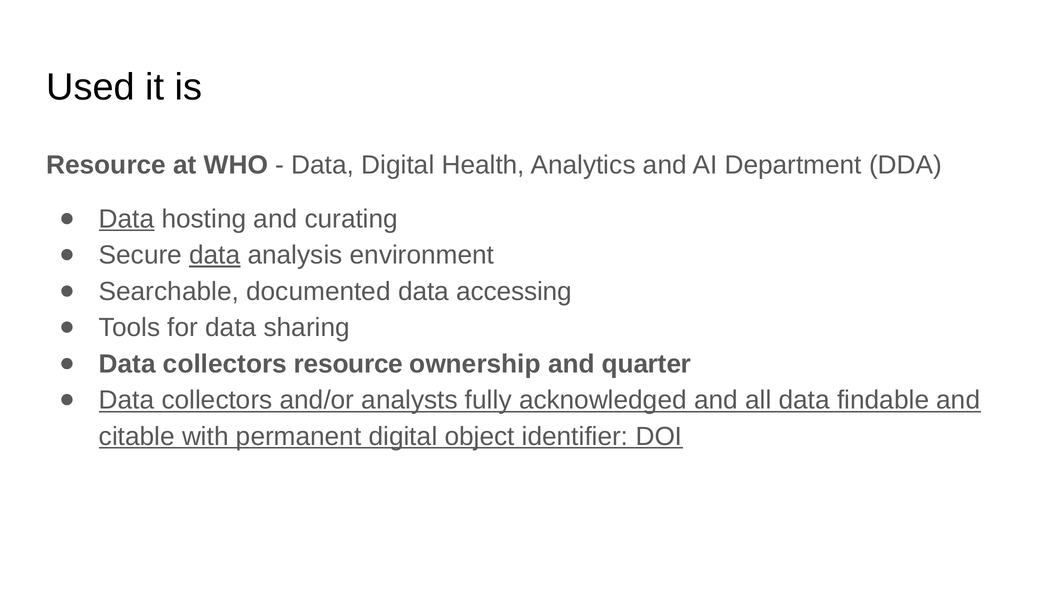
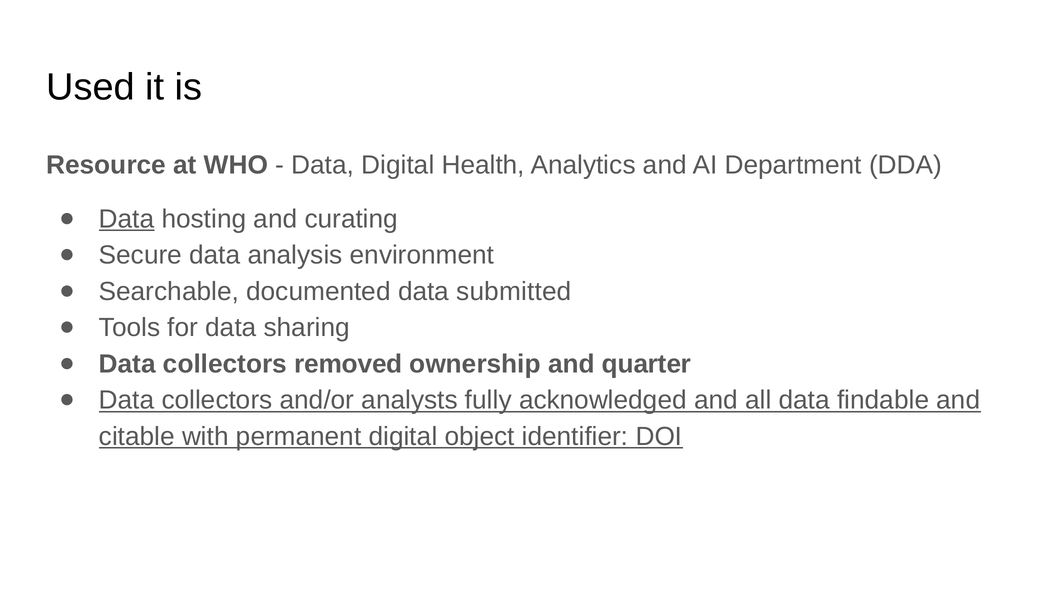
data at (215, 255) underline: present -> none
accessing: accessing -> submitted
collectors resource: resource -> removed
